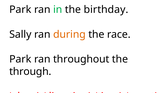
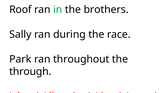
Park at (20, 10): Park -> Roof
birthday: birthday -> brothers
during colour: orange -> black
